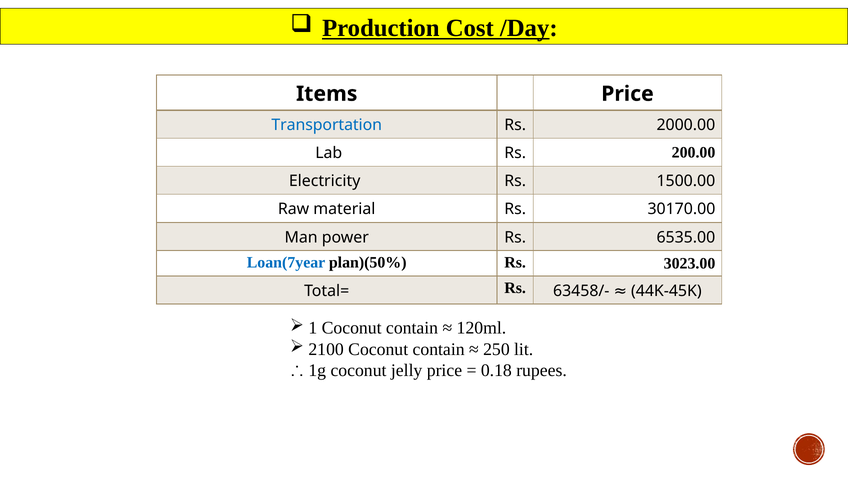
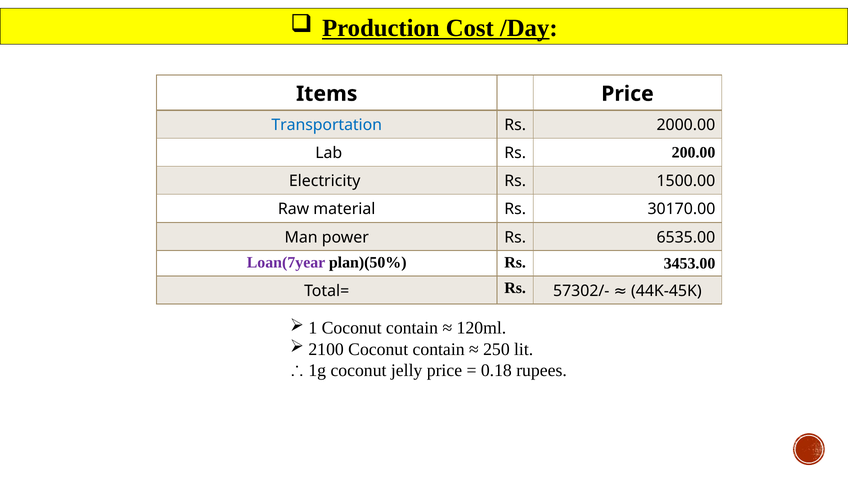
Loan(7year colour: blue -> purple
3023.00: 3023.00 -> 3453.00
63458/-: 63458/- -> 57302/-
